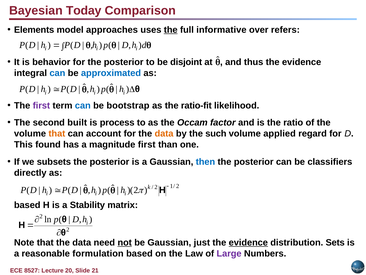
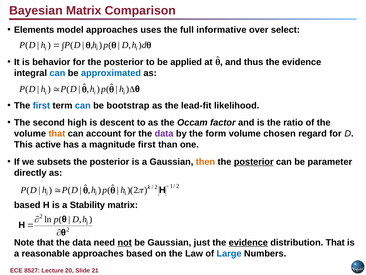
Bayesian Today: Today -> Matrix
the at (171, 30) underline: present -> none
refers: refers -> select
disjoint: disjoint -> applied
first at (41, 105) colour: purple -> blue
ratio-fit: ratio-fit -> lead-fit
built: built -> high
process: process -> descent
data at (164, 133) colour: orange -> purple
such: such -> form
applied: applied -> chosen
found: found -> active
then colour: blue -> orange
posterior at (254, 161) underline: none -> present
classifiers: classifiers -> parameter
distribution Sets: Sets -> That
reasonable formulation: formulation -> approaches
Large colour: purple -> blue
